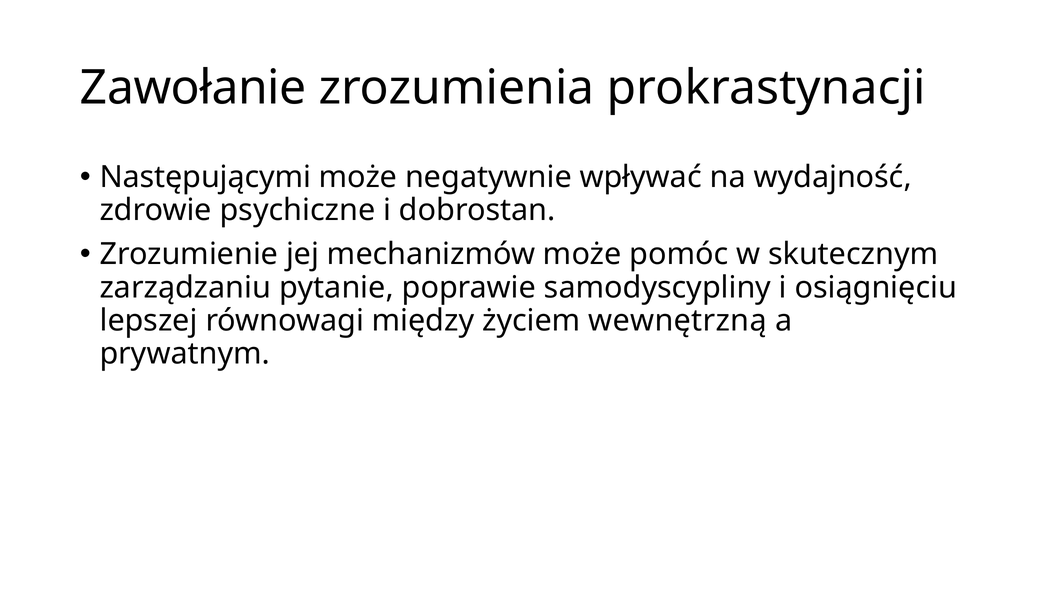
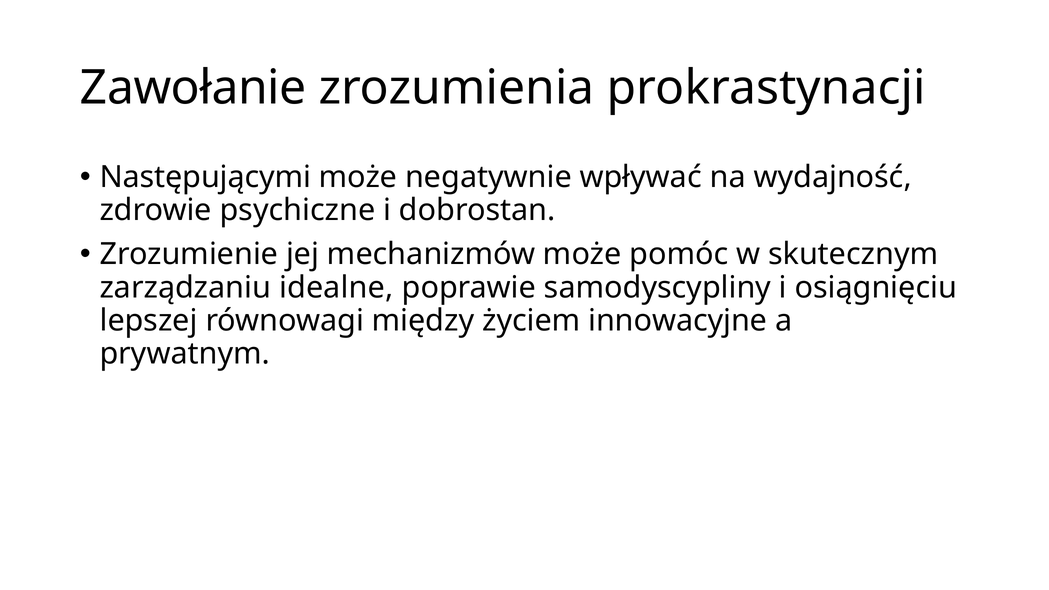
pytanie: pytanie -> idealne
wewnętrzną: wewnętrzną -> innowacyjne
